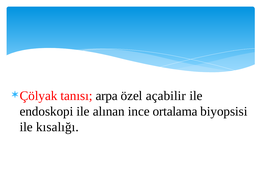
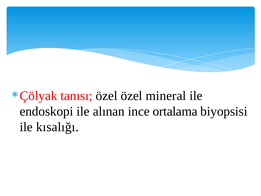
tanısı arpa: arpa -> özel
açabilir: açabilir -> mineral
